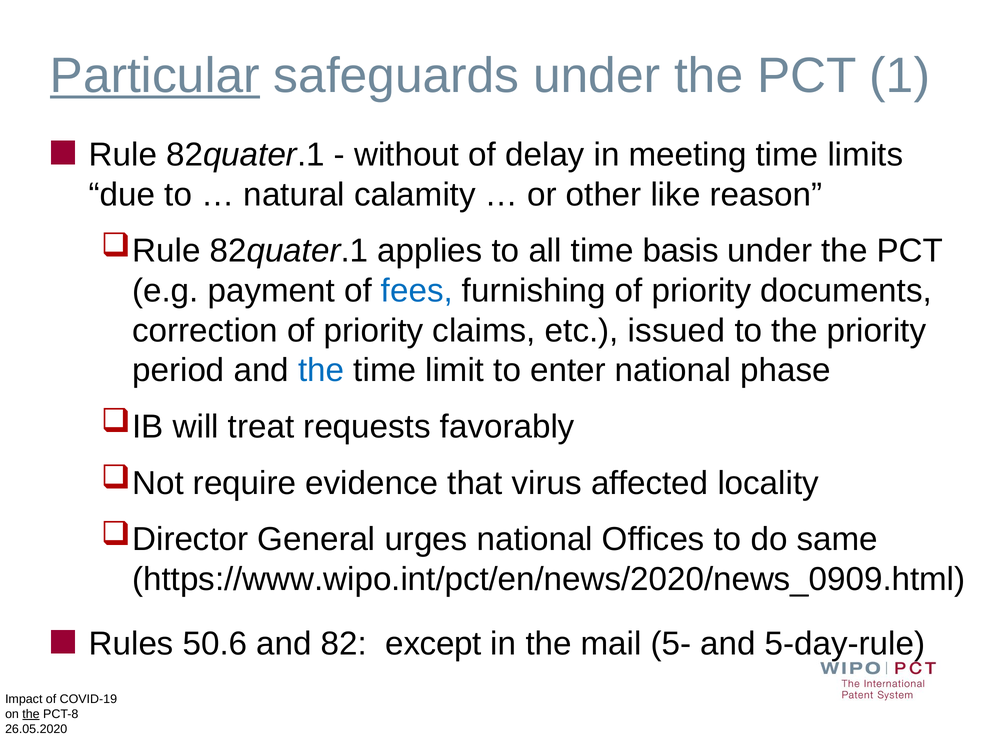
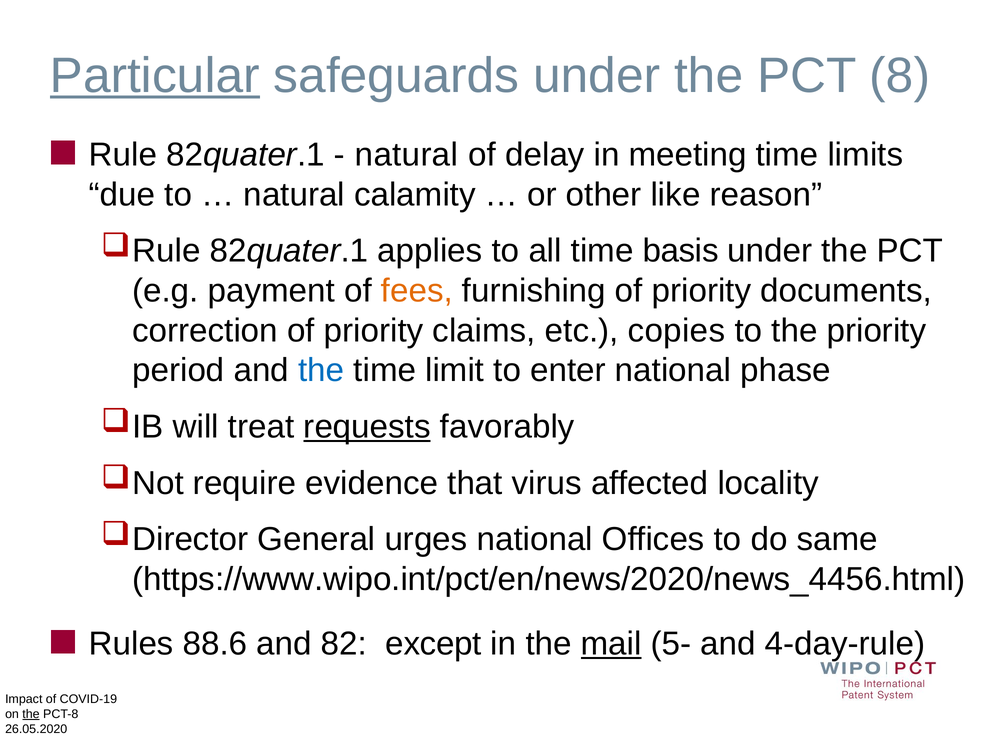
1: 1 -> 8
without at (407, 155): without -> natural
fees colour: blue -> orange
issued: issued -> copies
requests underline: none -> present
https://www.wipo.int/pct/en/news/2020/news_0909.html: https://www.wipo.int/pct/en/news/2020/news_0909.html -> https://www.wipo.int/pct/en/news/2020/news_4456.html
50.6: 50.6 -> 88.6
mail underline: none -> present
5-day-rule: 5-day-rule -> 4-day-rule
